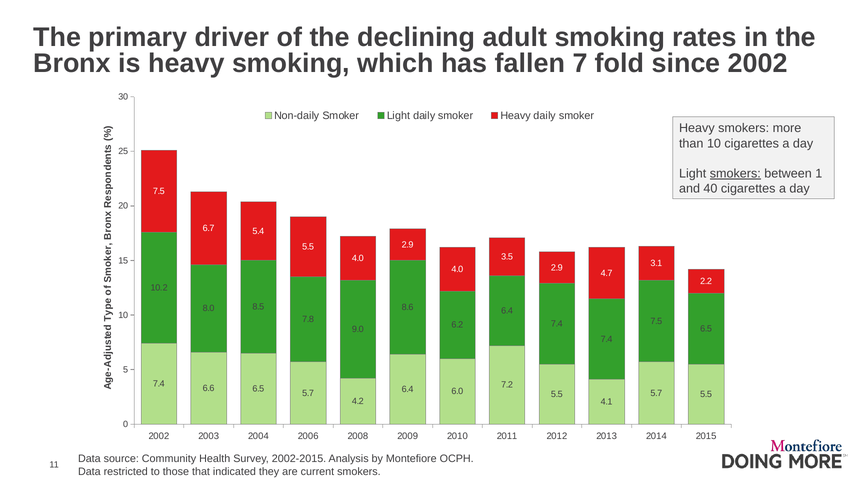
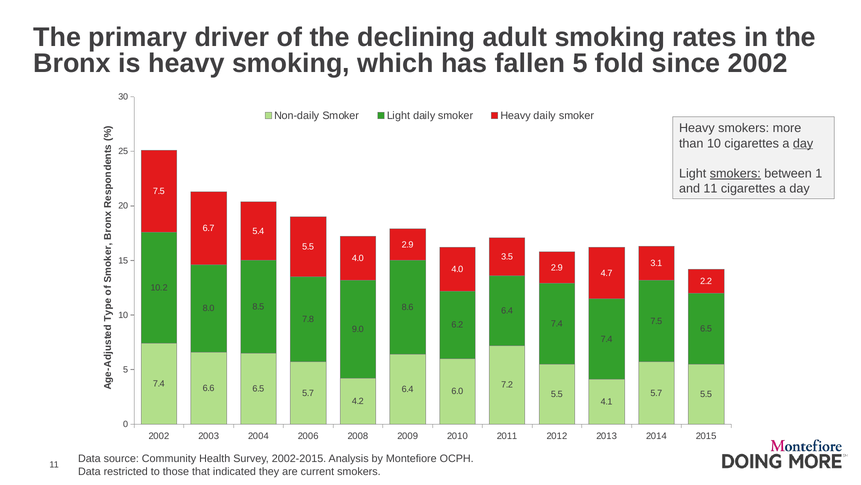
fallen 7: 7 -> 5
day at (803, 143) underline: none -> present
and 40: 40 -> 11
